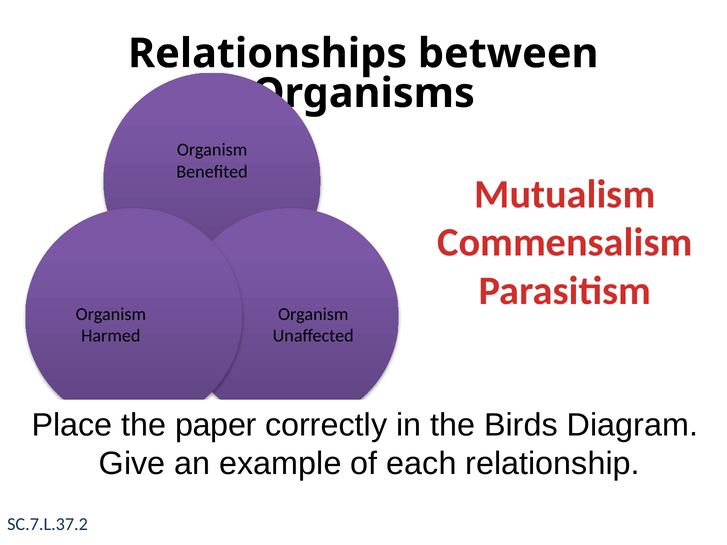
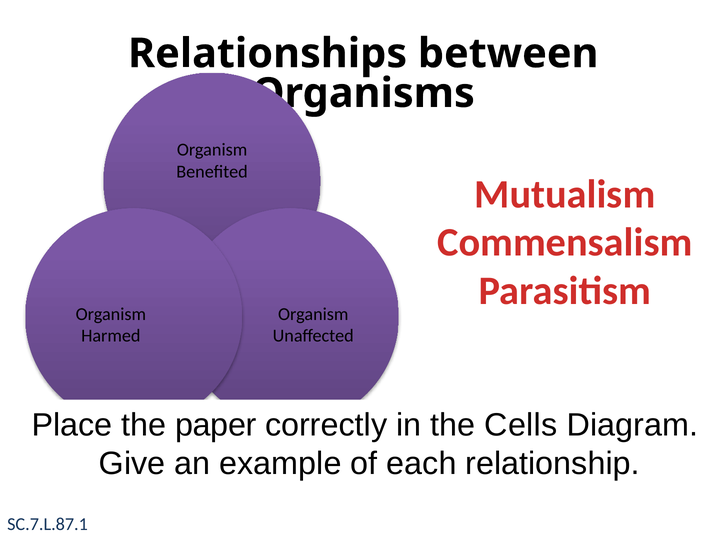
Birds: Birds -> Cells
SC.7.L.37.2: SC.7.L.37.2 -> SC.7.L.87.1
